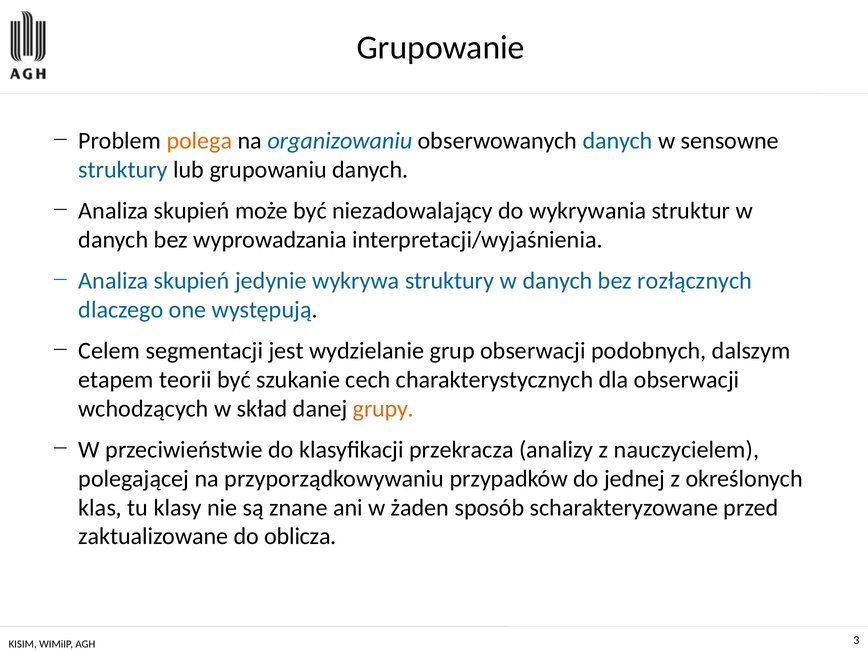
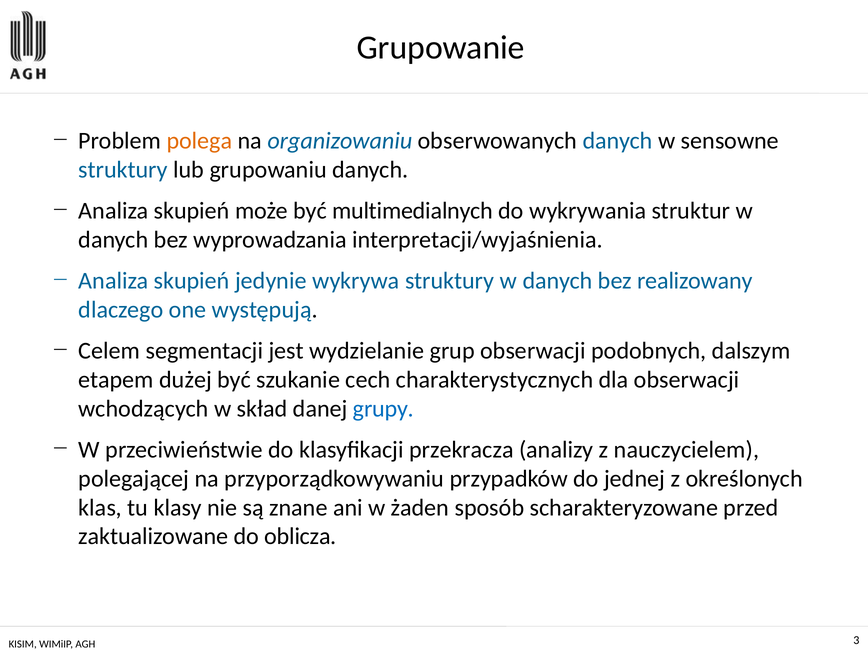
niezadowalający: niezadowalający -> multimedialnych
rozłącznych: rozłącznych -> realizowany
teorii: teorii -> dużej
grupy colour: orange -> blue
